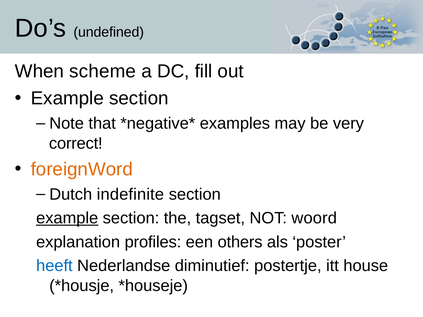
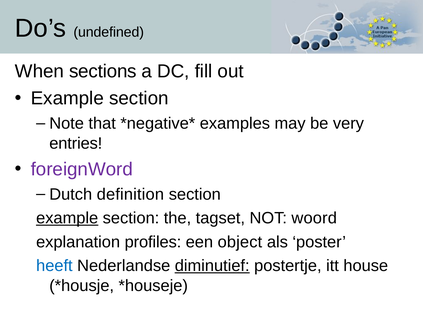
scheme: scheme -> sections
correct: correct -> entries
foreignWord colour: orange -> purple
indefinite: indefinite -> definition
others: others -> object
diminutief underline: none -> present
